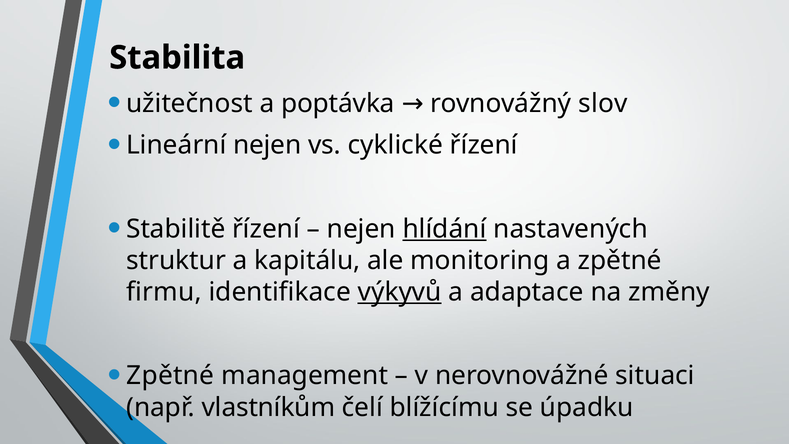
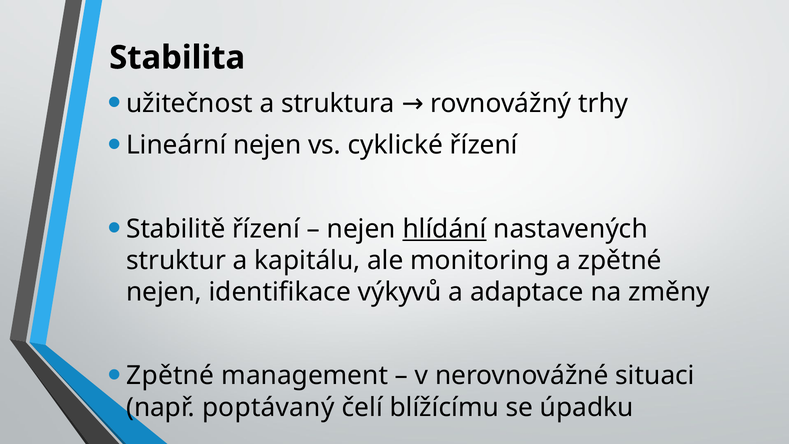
poptávka: poptávka -> struktura
slov: slov -> trhy
firmu at (164, 292): firmu -> nejen
výkyvů underline: present -> none
vlastníkům: vlastníkům -> poptávaný
